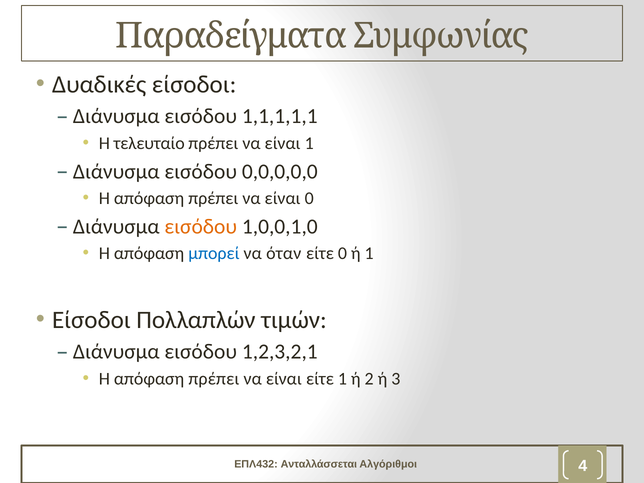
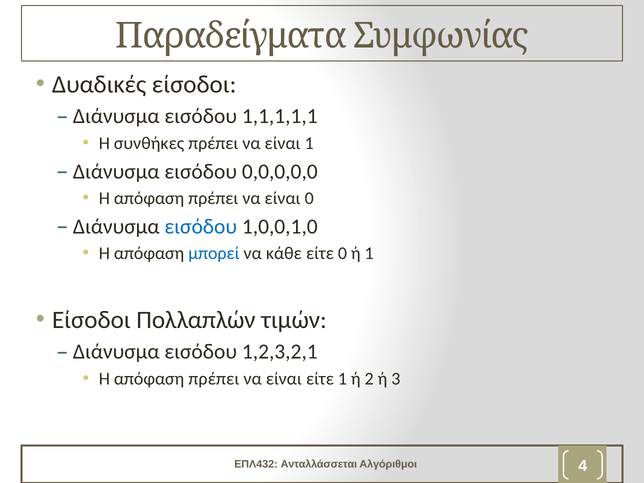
τελευταίο: τελευταίο -> συνθήκες
εισόδου at (201, 227) colour: orange -> blue
όταν: όταν -> κάθε
